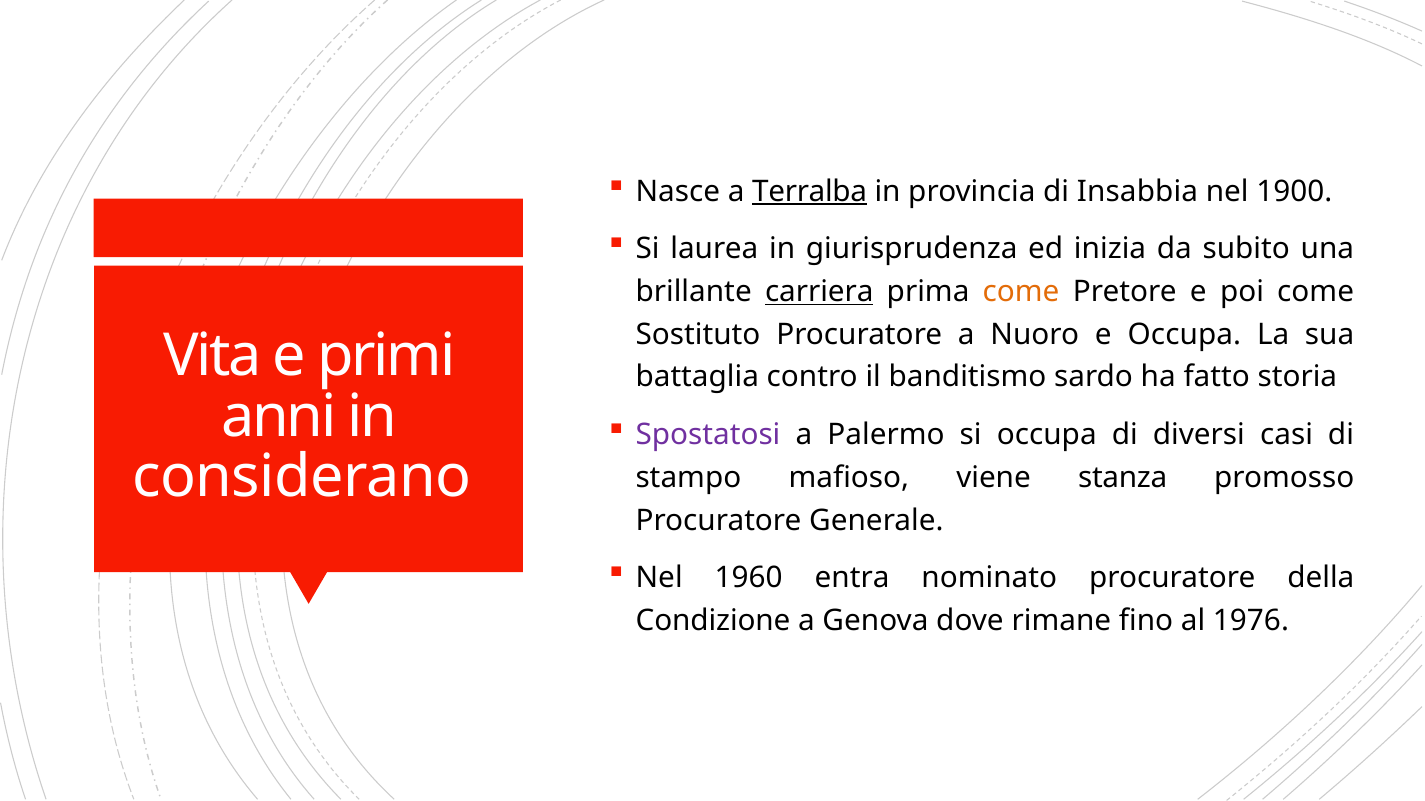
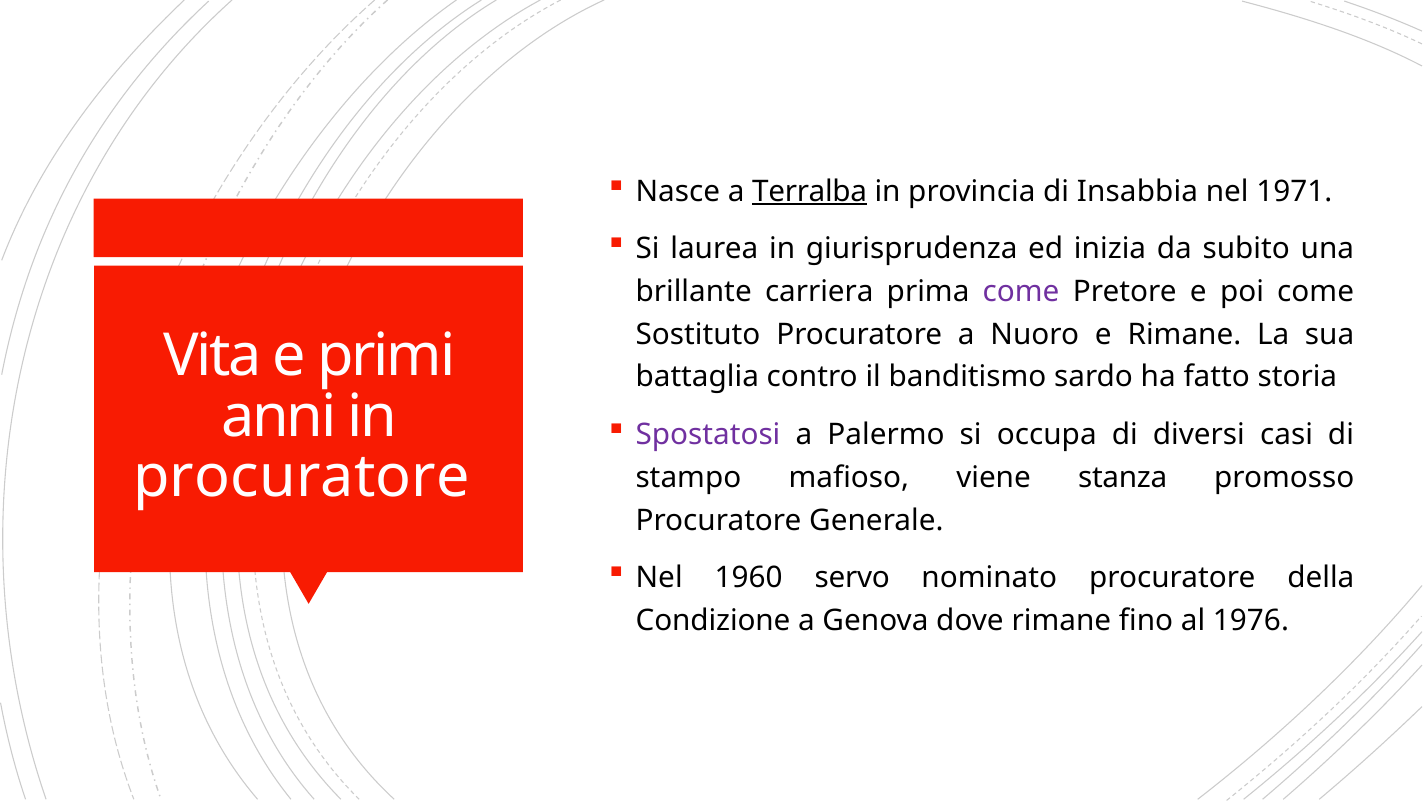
1900: 1900 -> 1971
carriera underline: present -> none
come at (1021, 292) colour: orange -> purple
e Occupa: Occupa -> Rimane
considerano at (302, 477): considerano -> procuratore
entra: entra -> servo
